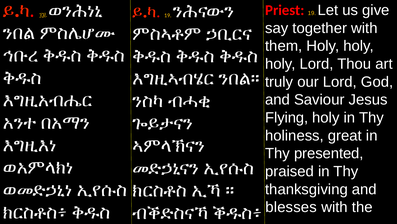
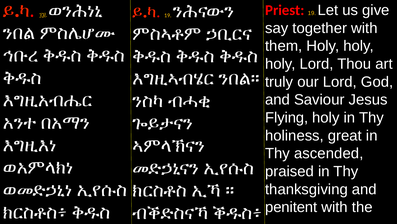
presented: presented -> ascended
blesses: blesses -> penitent
